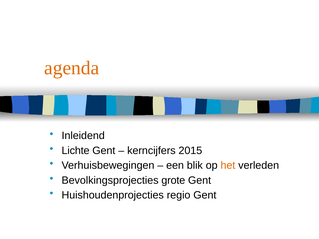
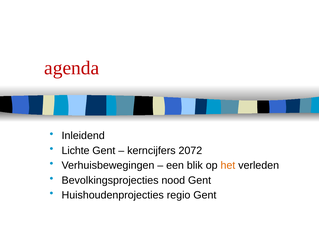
agenda colour: orange -> red
2015: 2015 -> 2072
grote: grote -> nood
